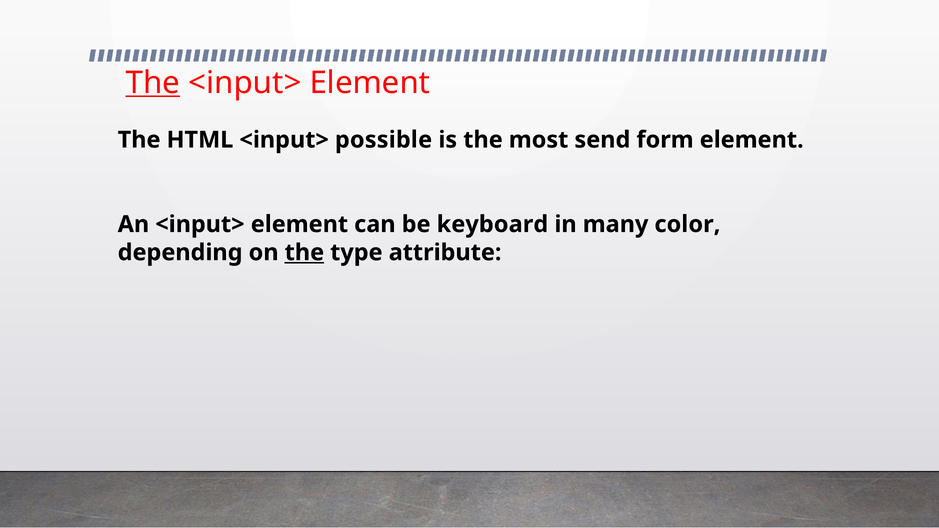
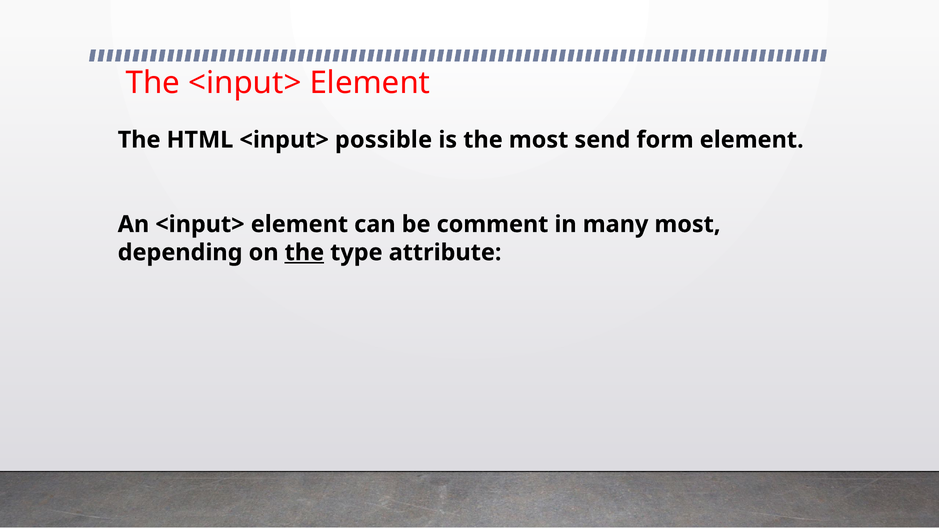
The at (153, 83) underline: present -> none
keyboard: keyboard -> comment
many color: color -> most
